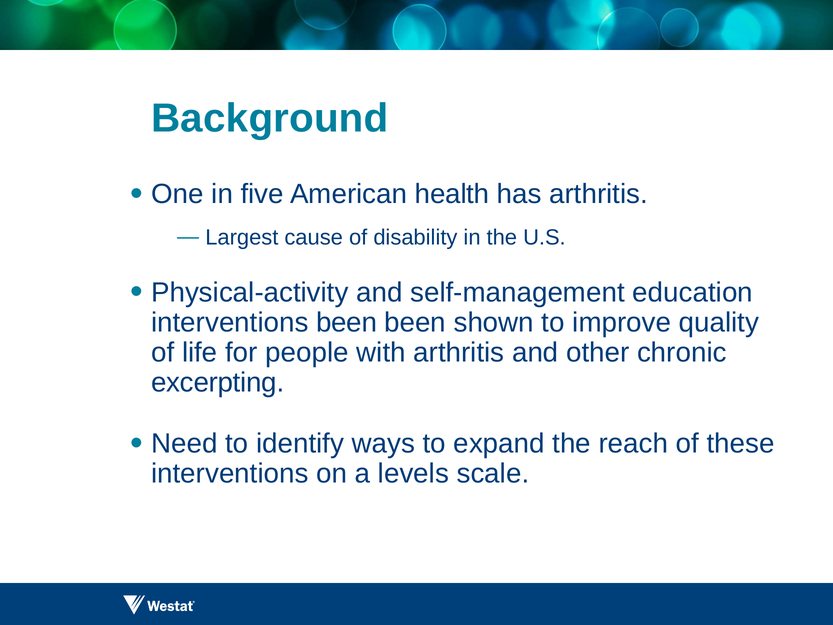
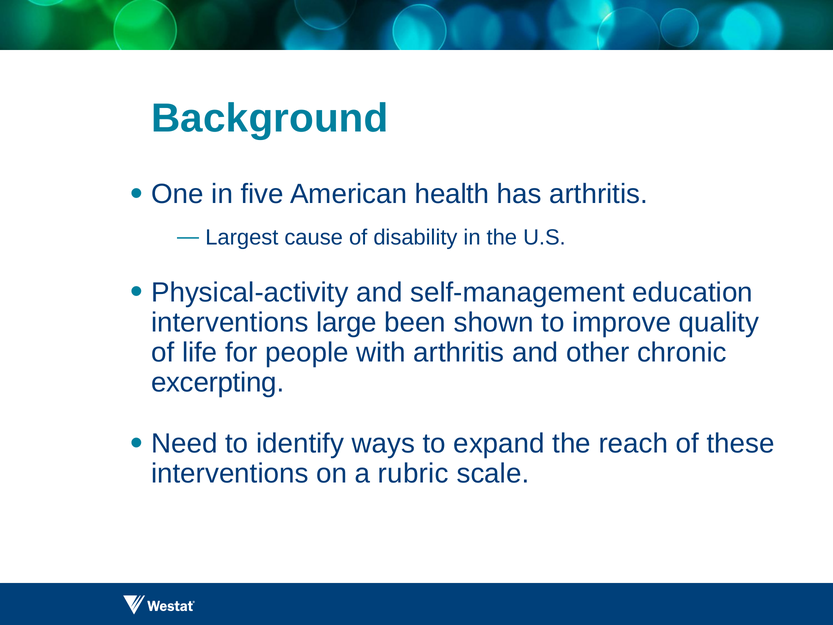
interventions been: been -> large
levels: levels -> rubric
